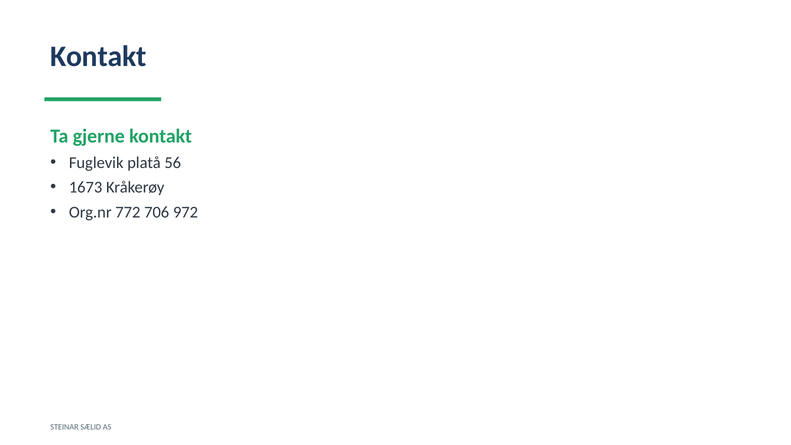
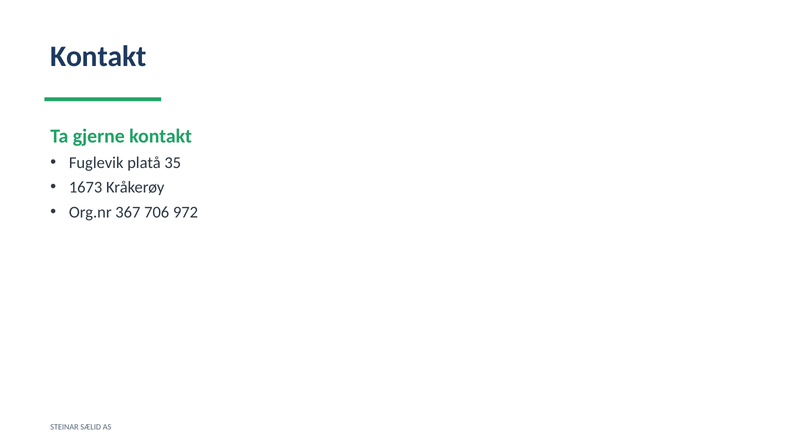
56: 56 -> 35
772: 772 -> 367
